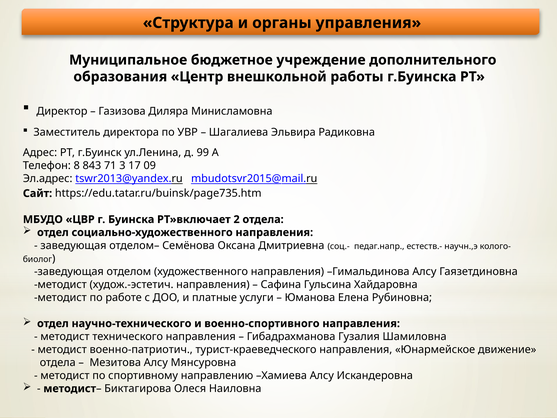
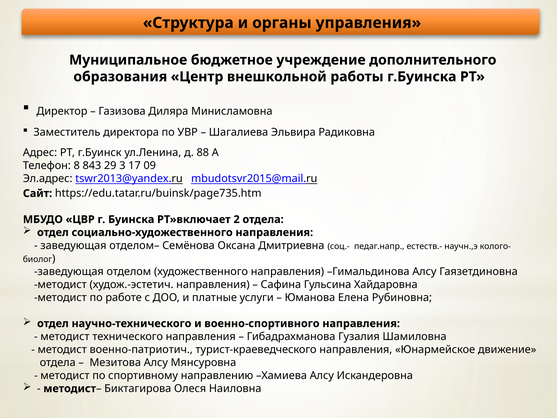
99: 99 -> 88
71: 71 -> 29
